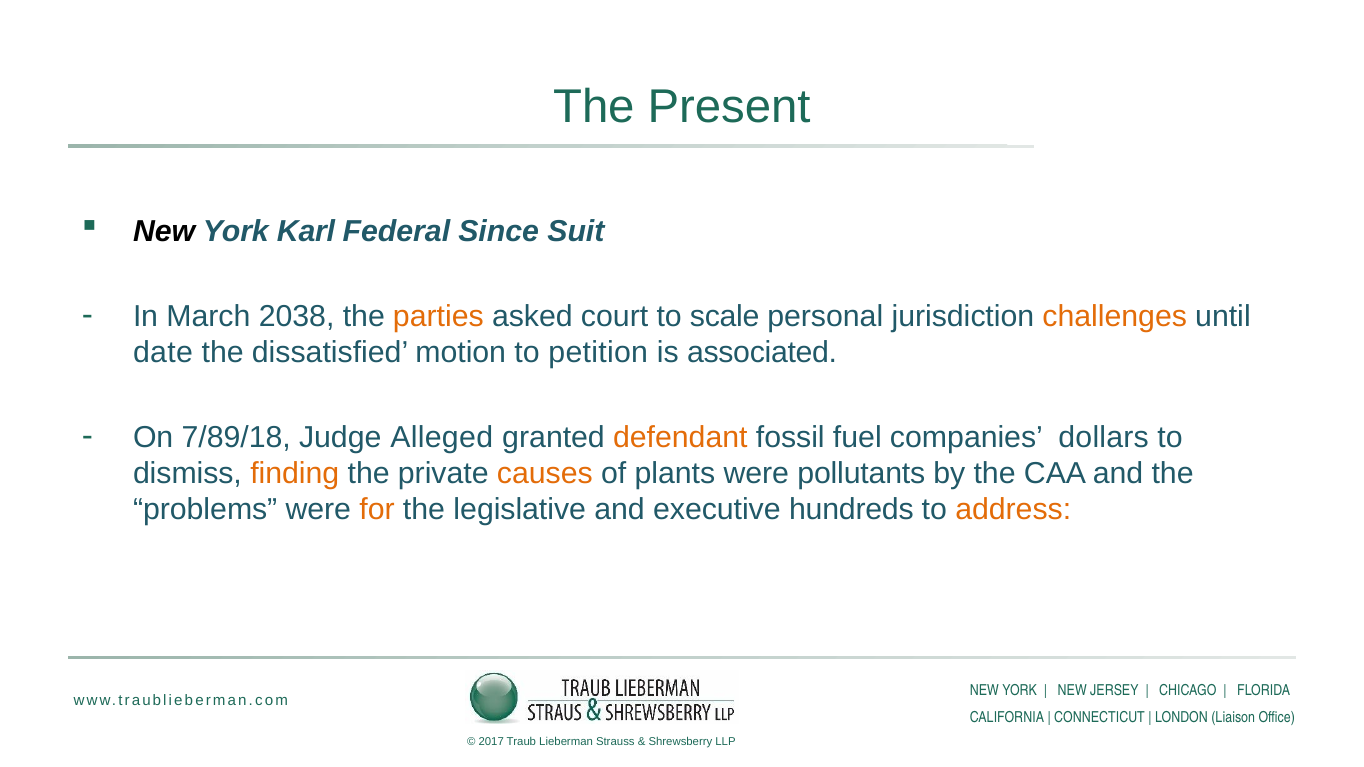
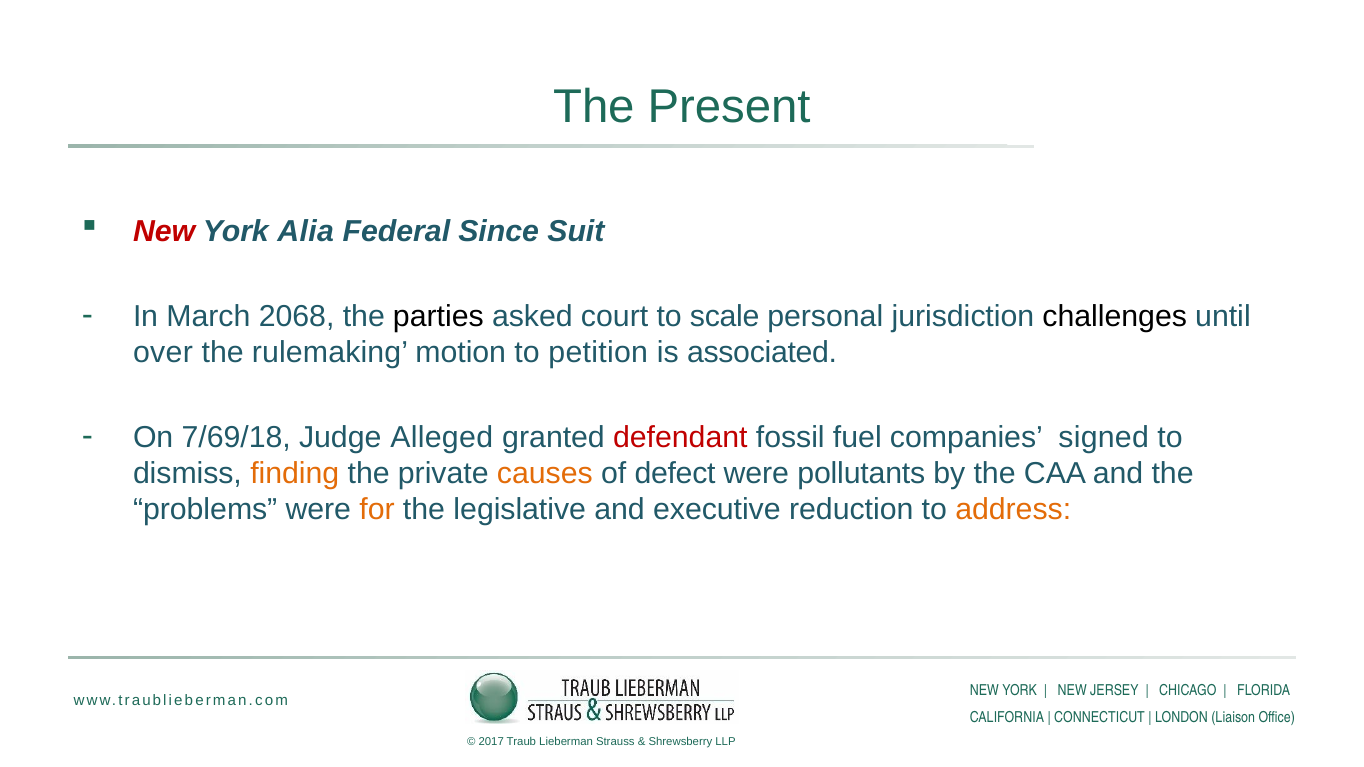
New at (164, 231) colour: black -> red
Karl: Karl -> Alia
2038: 2038 -> 2068
parties colour: orange -> black
challenges colour: orange -> black
date: date -> over
dissatisfied: dissatisfied -> rulemaking
7/89/18: 7/89/18 -> 7/69/18
defendant colour: orange -> red
dollars: dollars -> signed
plants: plants -> defect
hundreds: hundreds -> reduction
